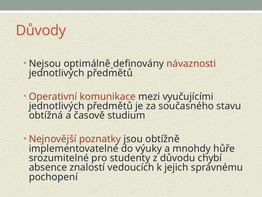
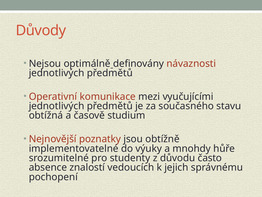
chybí: chybí -> často
